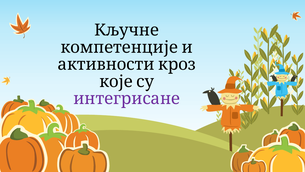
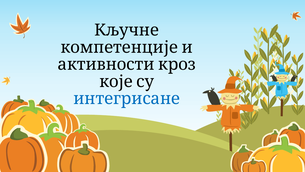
интегрисане colour: purple -> blue
